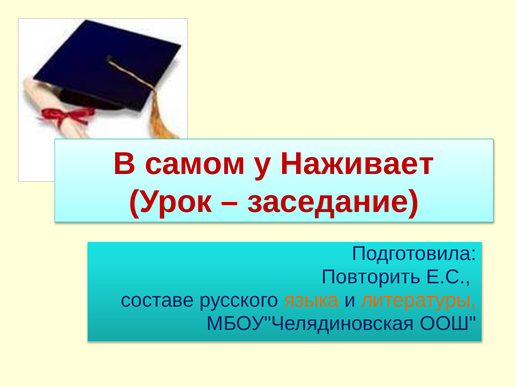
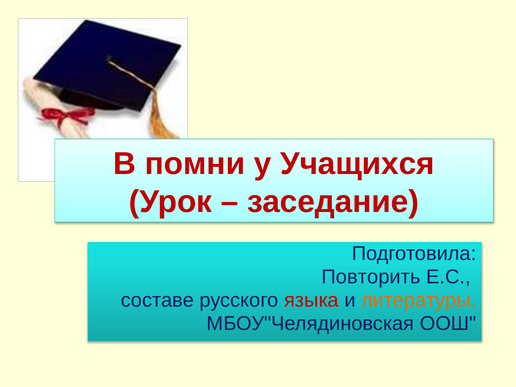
самом: самом -> помни
Наживает: Наживает -> Учащихся
языка colour: orange -> red
